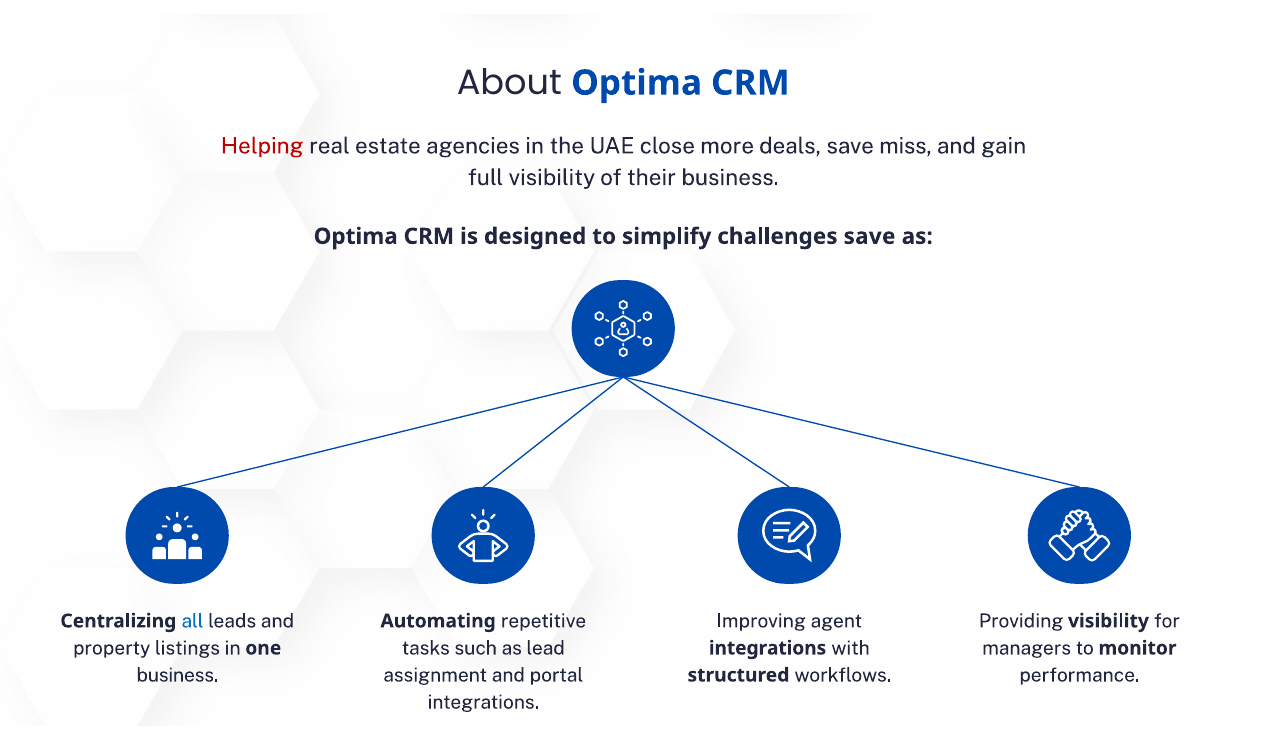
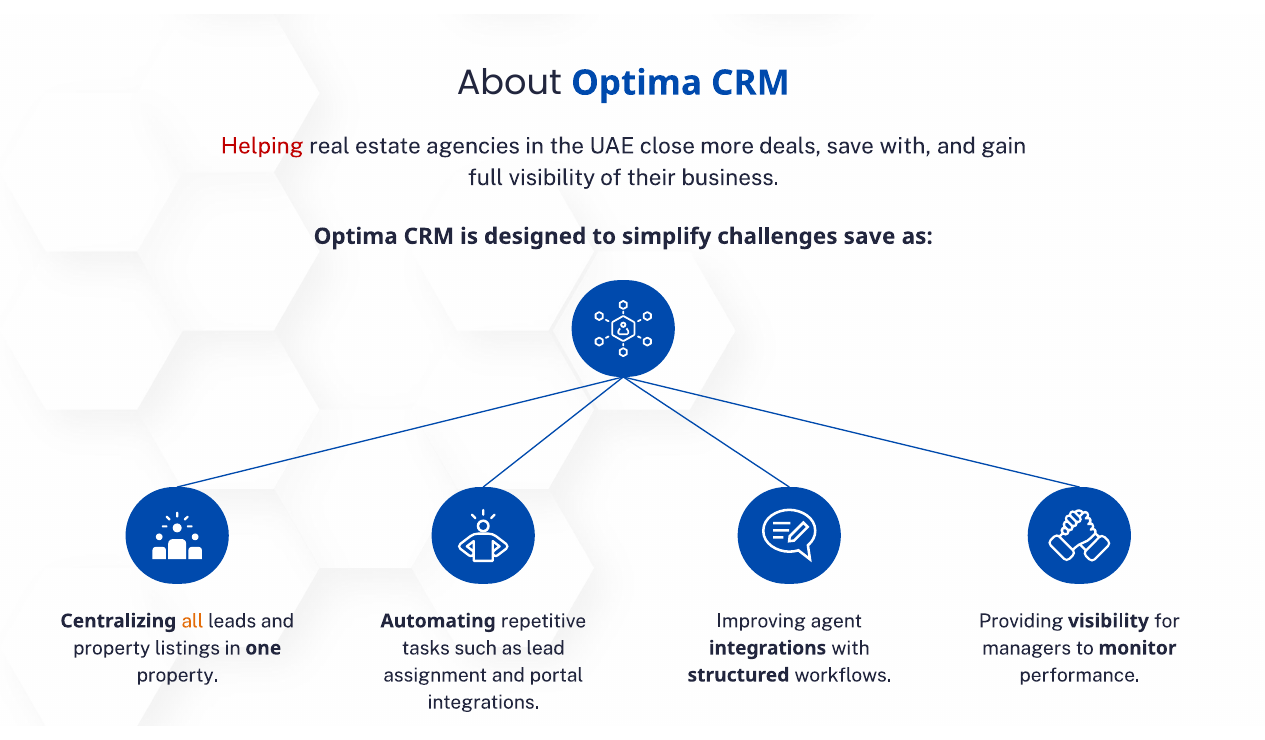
save miss: miss -> with
all colour: blue -> orange
business at (177, 675): business -> property
